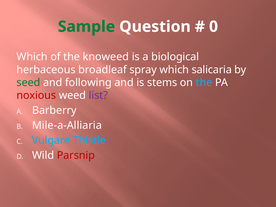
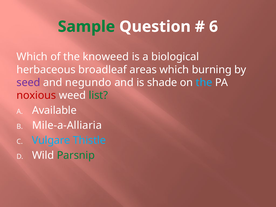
0: 0 -> 6
spray: spray -> areas
salicaria: salicaria -> burning
seed colour: green -> purple
following: following -> negundo
stems: stems -> shade
list colour: purple -> green
Barberry: Barberry -> Available
Parsnip colour: red -> green
